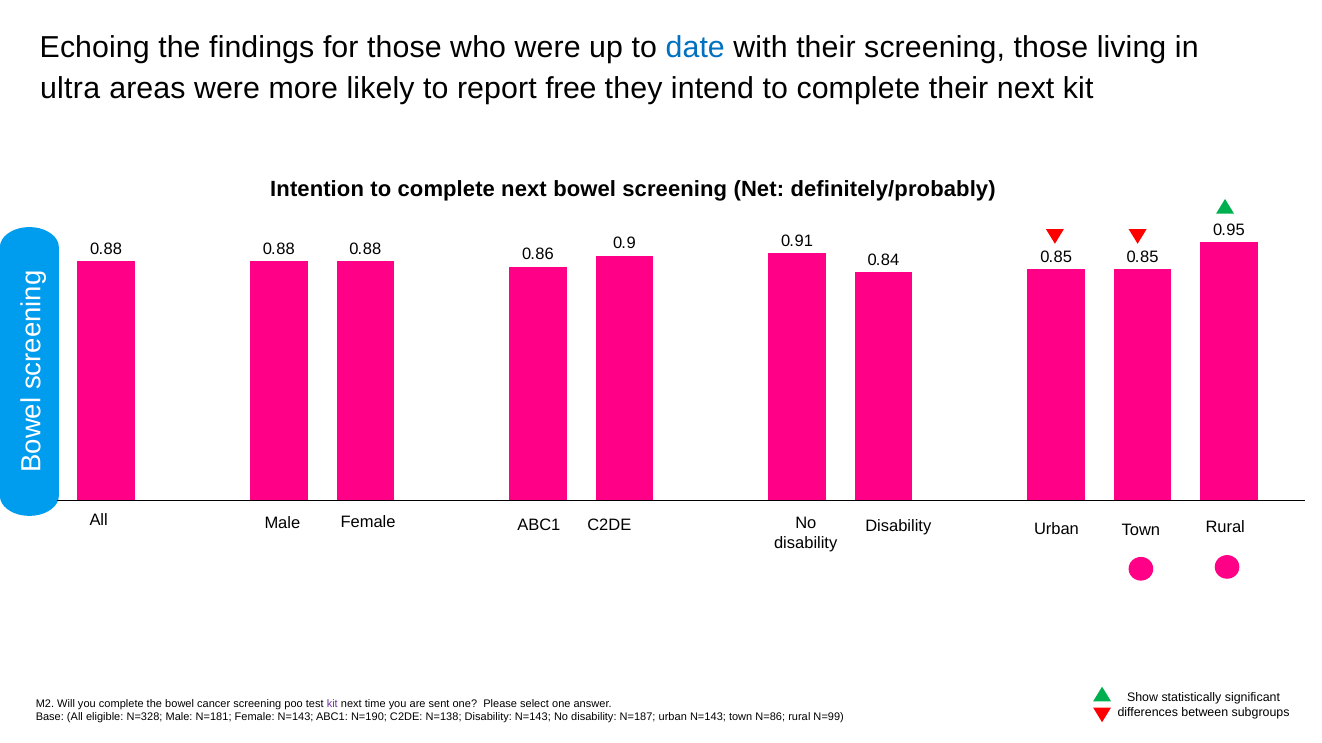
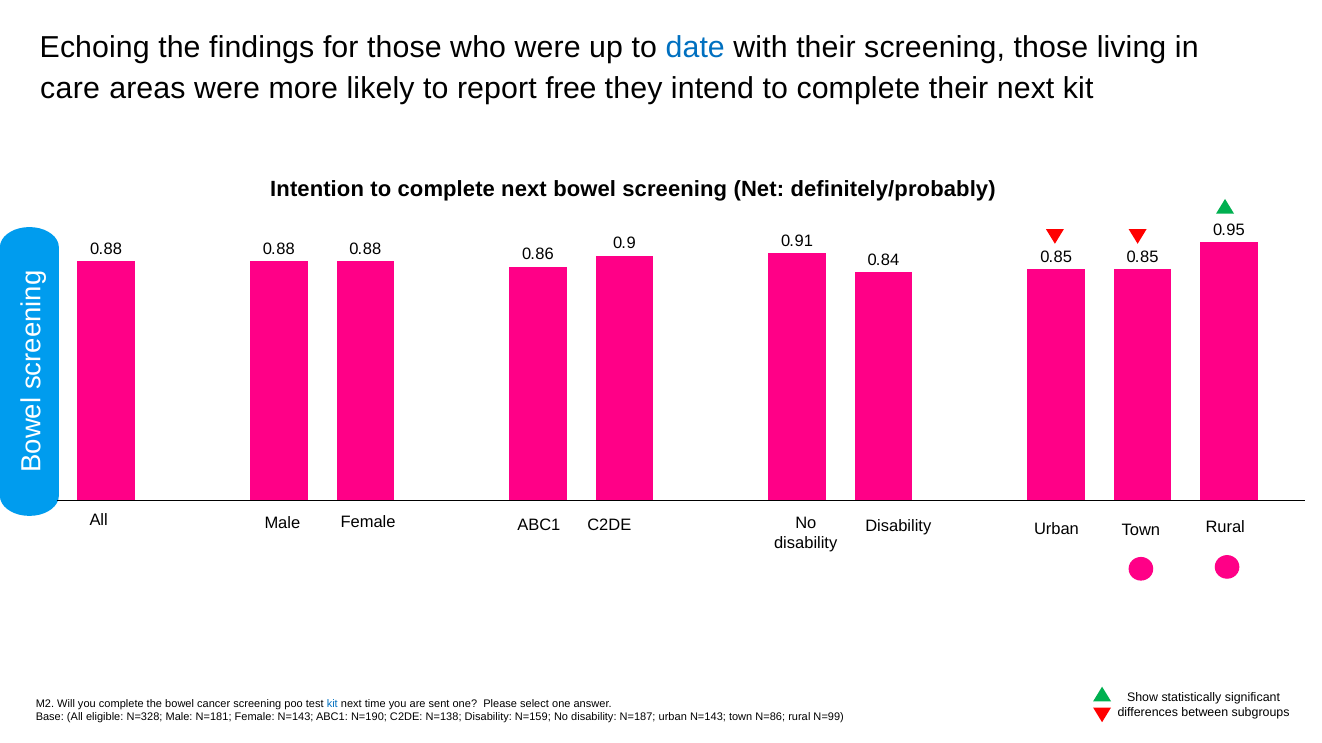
ultra: ultra -> care
kit at (332, 704) colour: purple -> blue
Disability N=143: N=143 -> N=159
